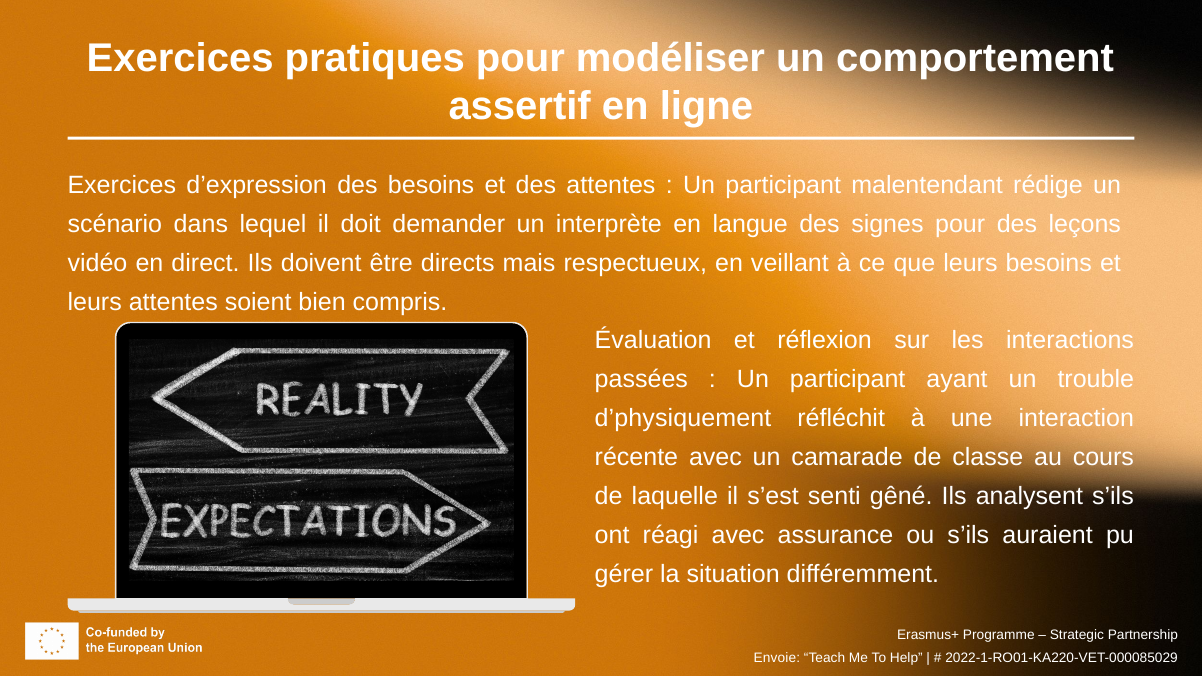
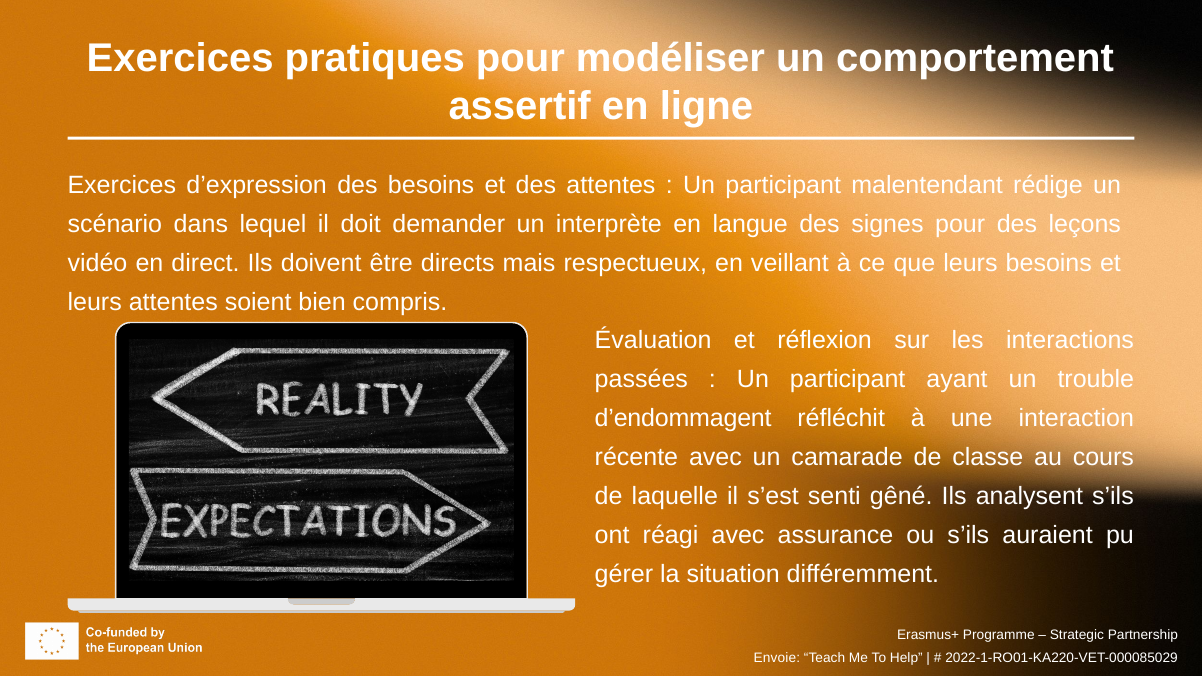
d’physiquement: d’physiquement -> d’endommagent
